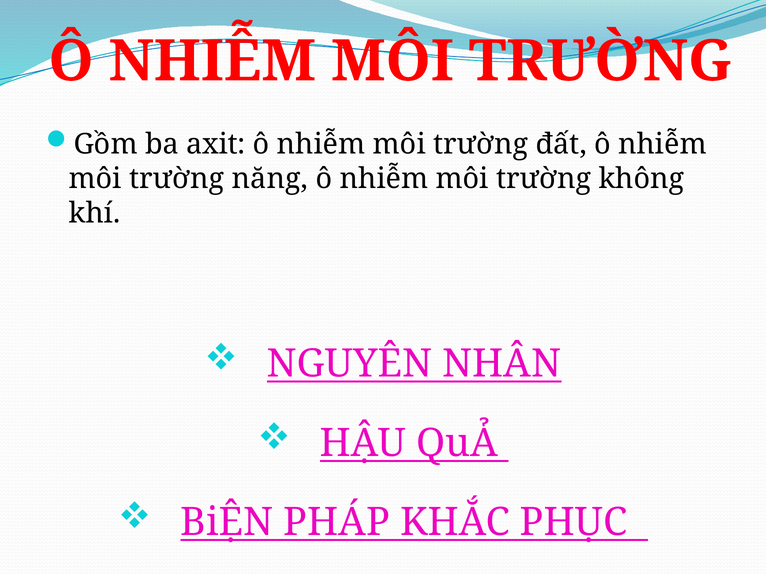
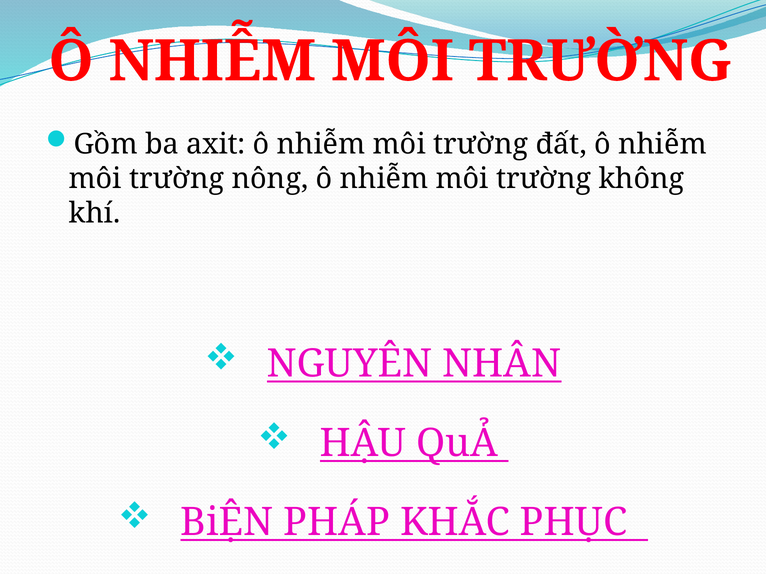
năng: năng -> nông
